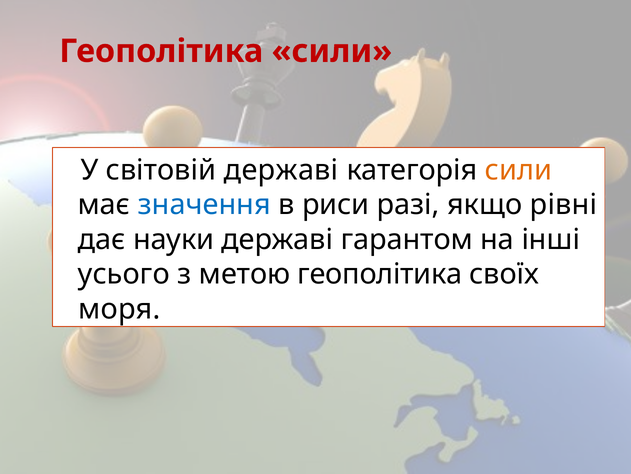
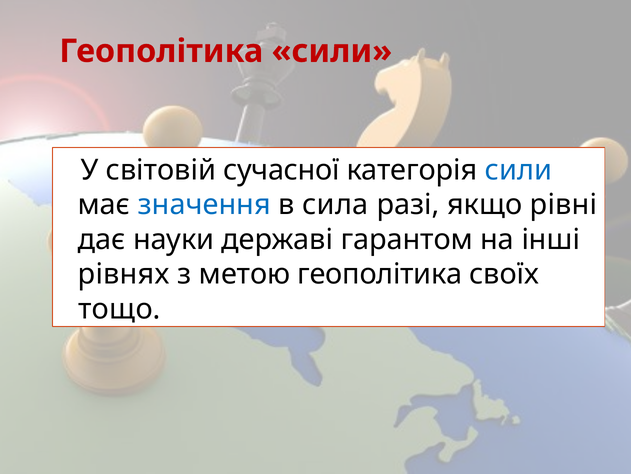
світовій державі: державі -> сучасної
сили at (519, 170) colour: orange -> blue
риси: риси -> сила
усього: усього -> рівнях
моря: моря -> тощо
